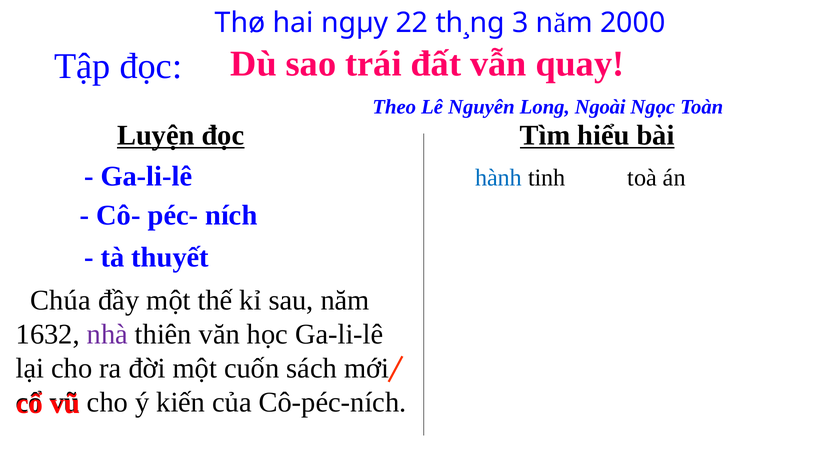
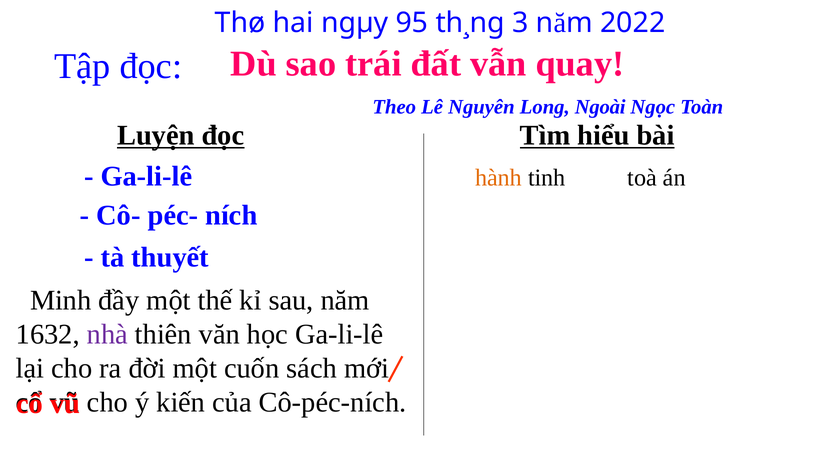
22: 22 -> 95
2000: 2000 -> 2022
hành colour: blue -> orange
Chúa: Chúa -> Minh
